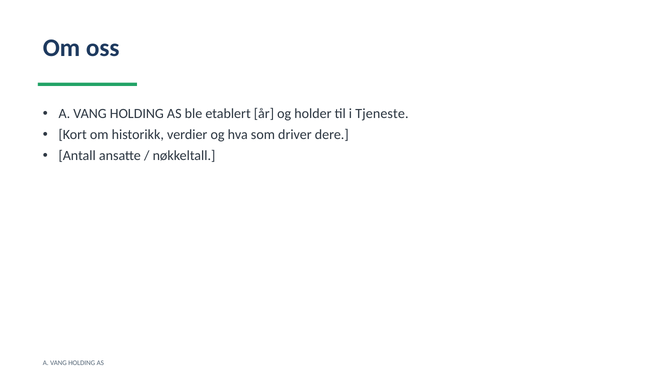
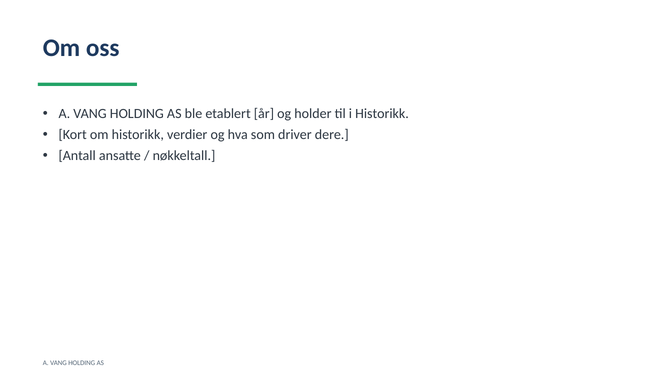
i Tjeneste: Tjeneste -> Historikk
